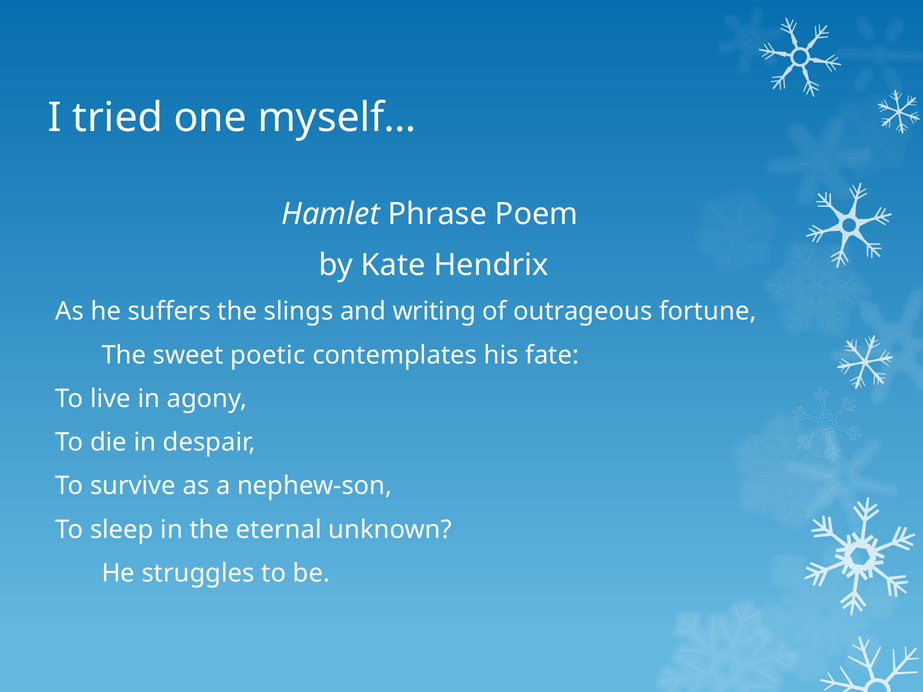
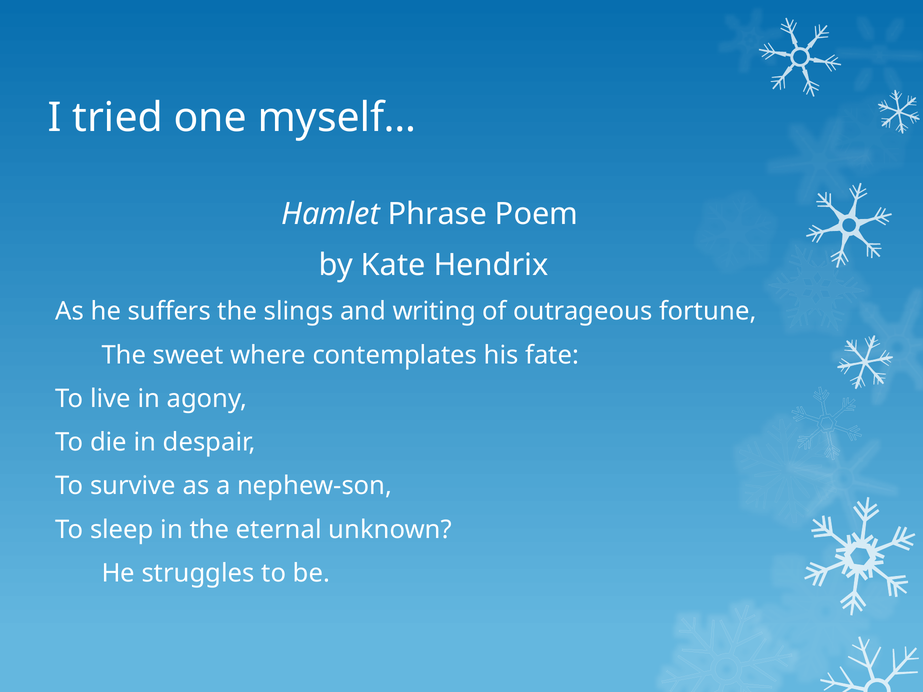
poetic: poetic -> where
